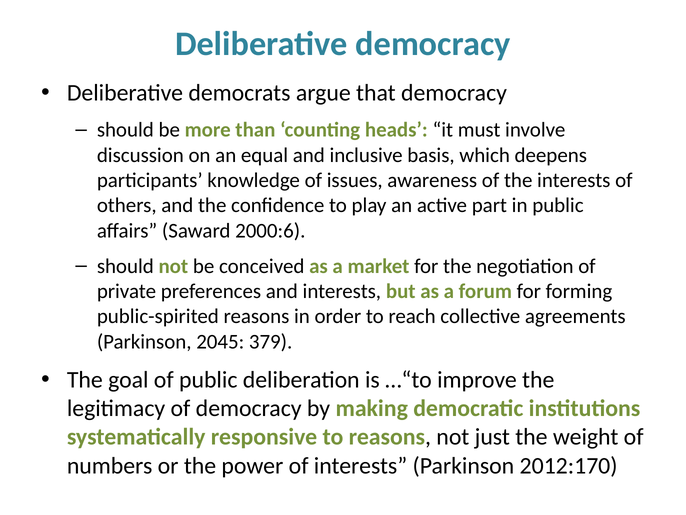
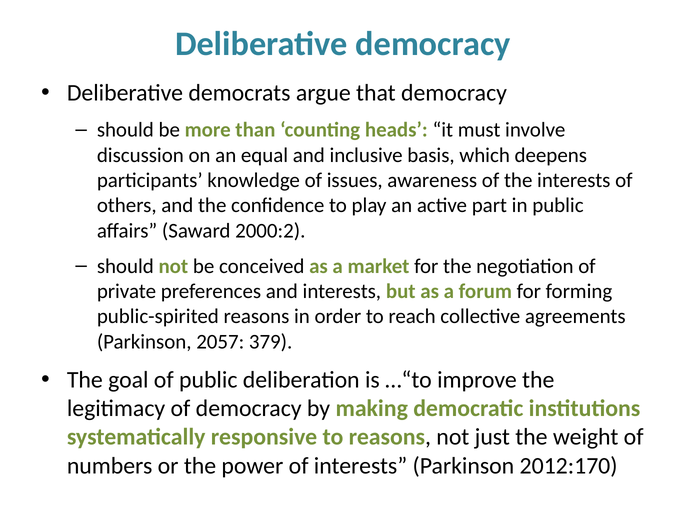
2000:6: 2000:6 -> 2000:2
2045: 2045 -> 2057
